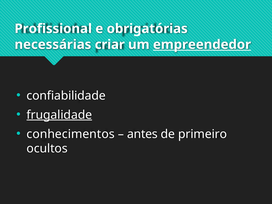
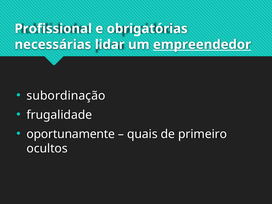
criar: criar -> lidar
confiabilidade: confiabilidade -> subordinação
frugalidade underline: present -> none
conhecimentos: conhecimentos -> oportunamente
antes: antes -> quais
